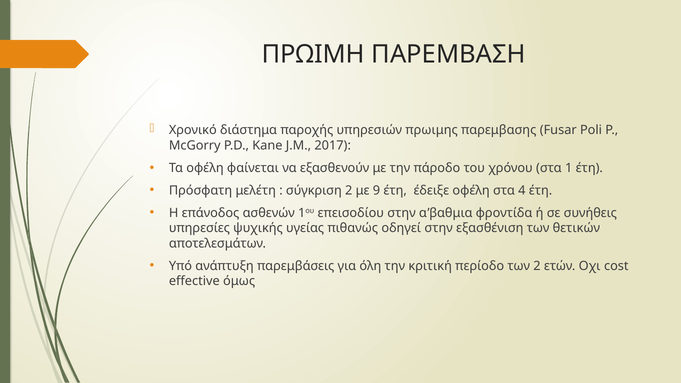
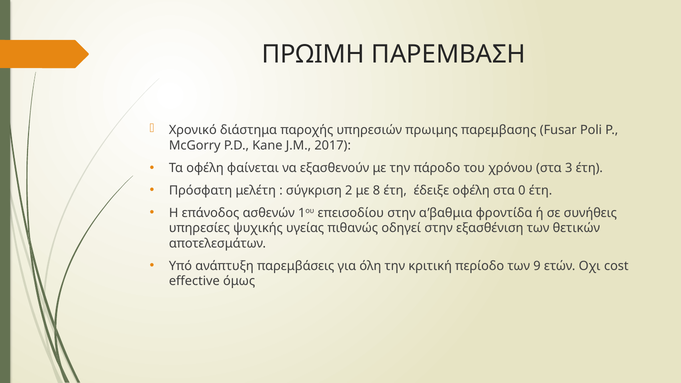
1: 1 -> 3
9: 9 -> 8
4: 4 -> 0
των 2: 2 -> 9
